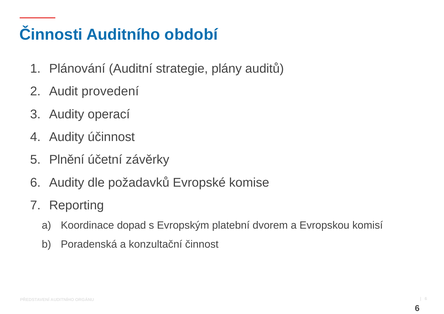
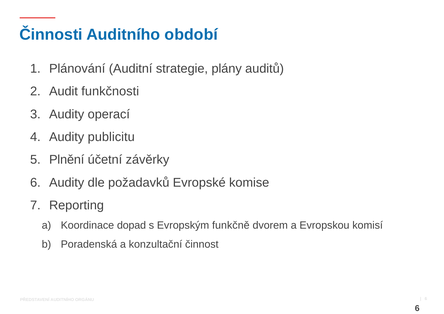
provedení: provedení -> funkčnosti
účinnost: účinnost -> publicitu
platební: platební -> funkčně
